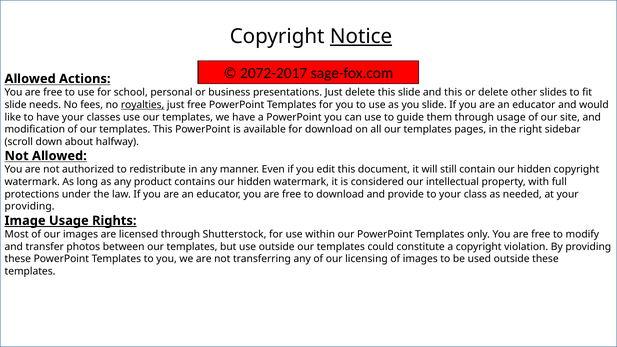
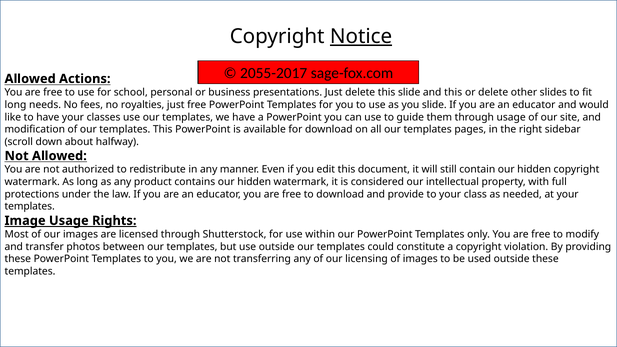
2072-2017: 2072-2017 -> 2055-2017
slide at (16, 105): slide -> long
royalties underline: present -> none
providing at (30, 207): providing -> templates
